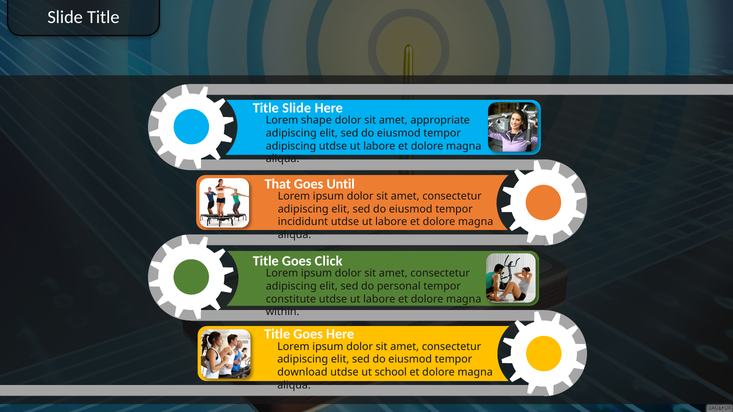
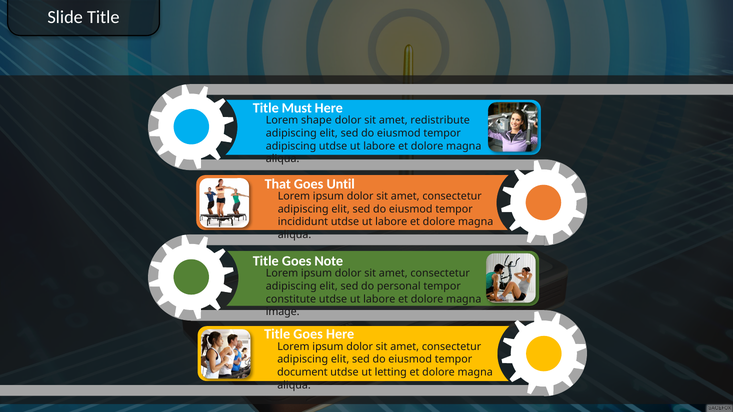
Title Slide: Slide -> Must
appropriate: appropriate -> redistribute
Click: Click -> Note
within: within -> image
download: download -> document
school: school -> letting
